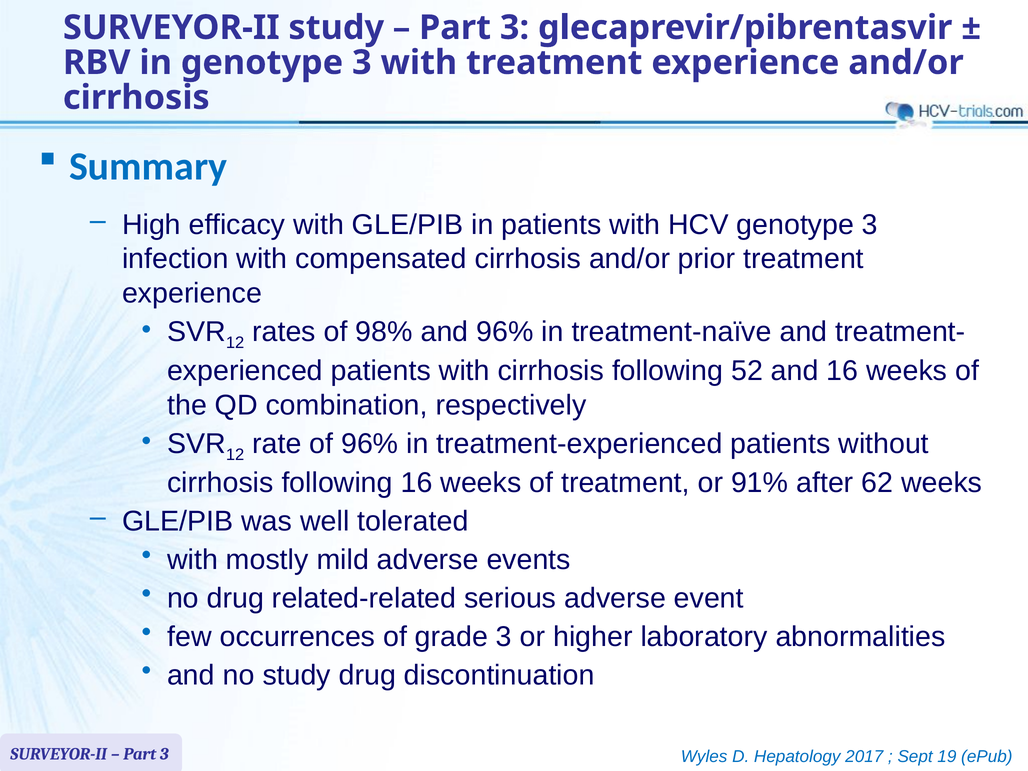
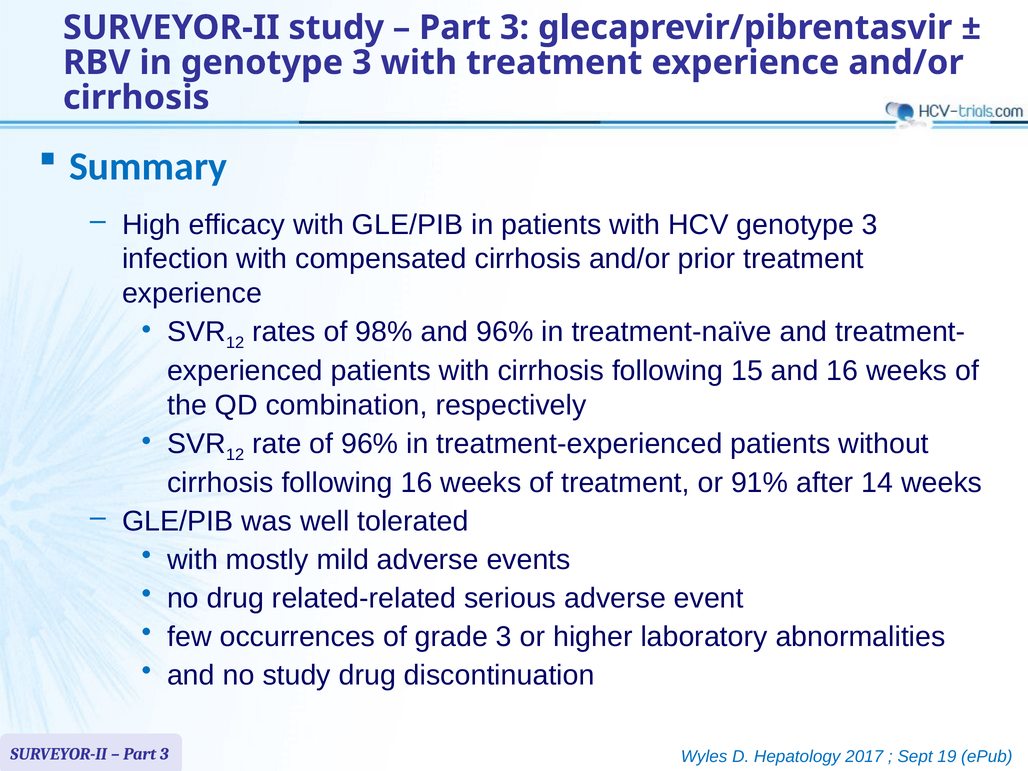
52: 52 -> 15
62: 62 -> 14
